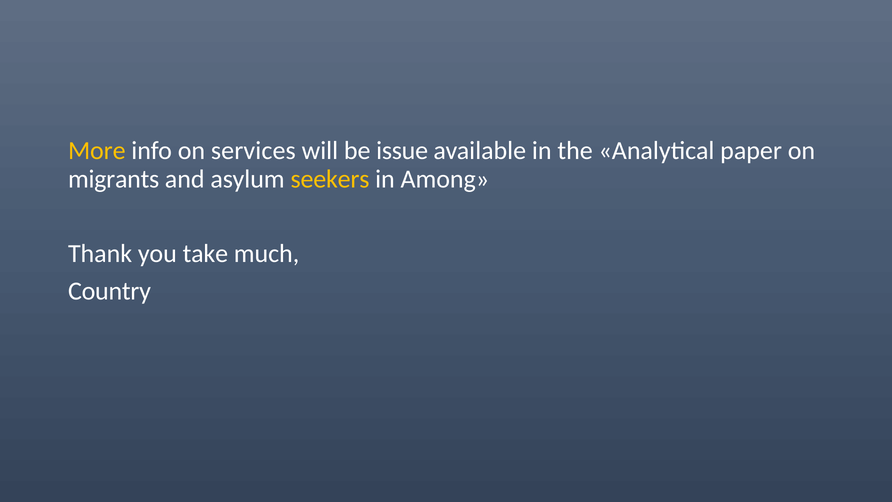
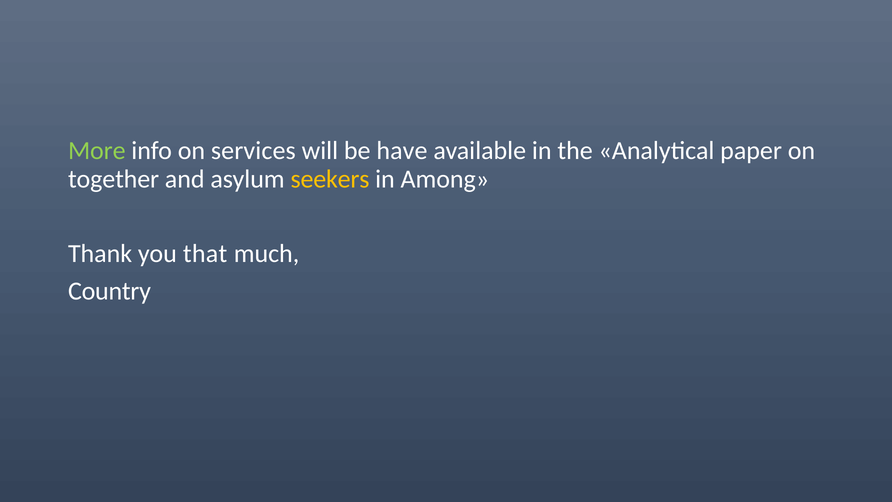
More colour: yellow -> light green
issue: issue -> have
migrants: migrants -> together
take: take -> that
